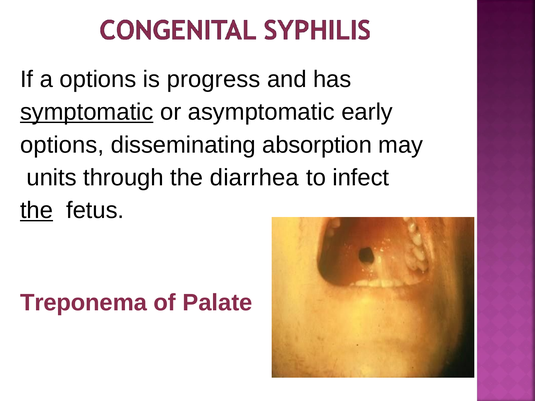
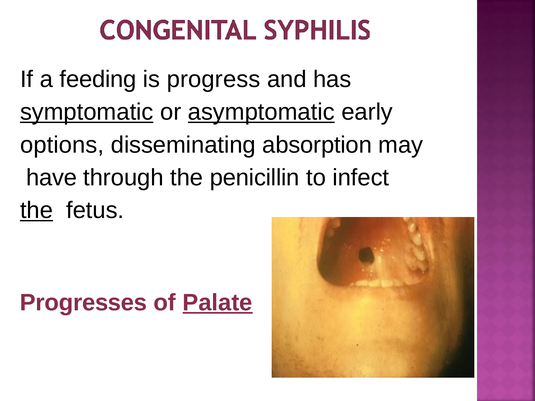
a options: options -> feeding
asymptomatic underline: none -> present
units: units -> have
diarrhea: diarrhea -> penicillin
Treponema: Treponema -> Progresses
Palate underline: none -> present
